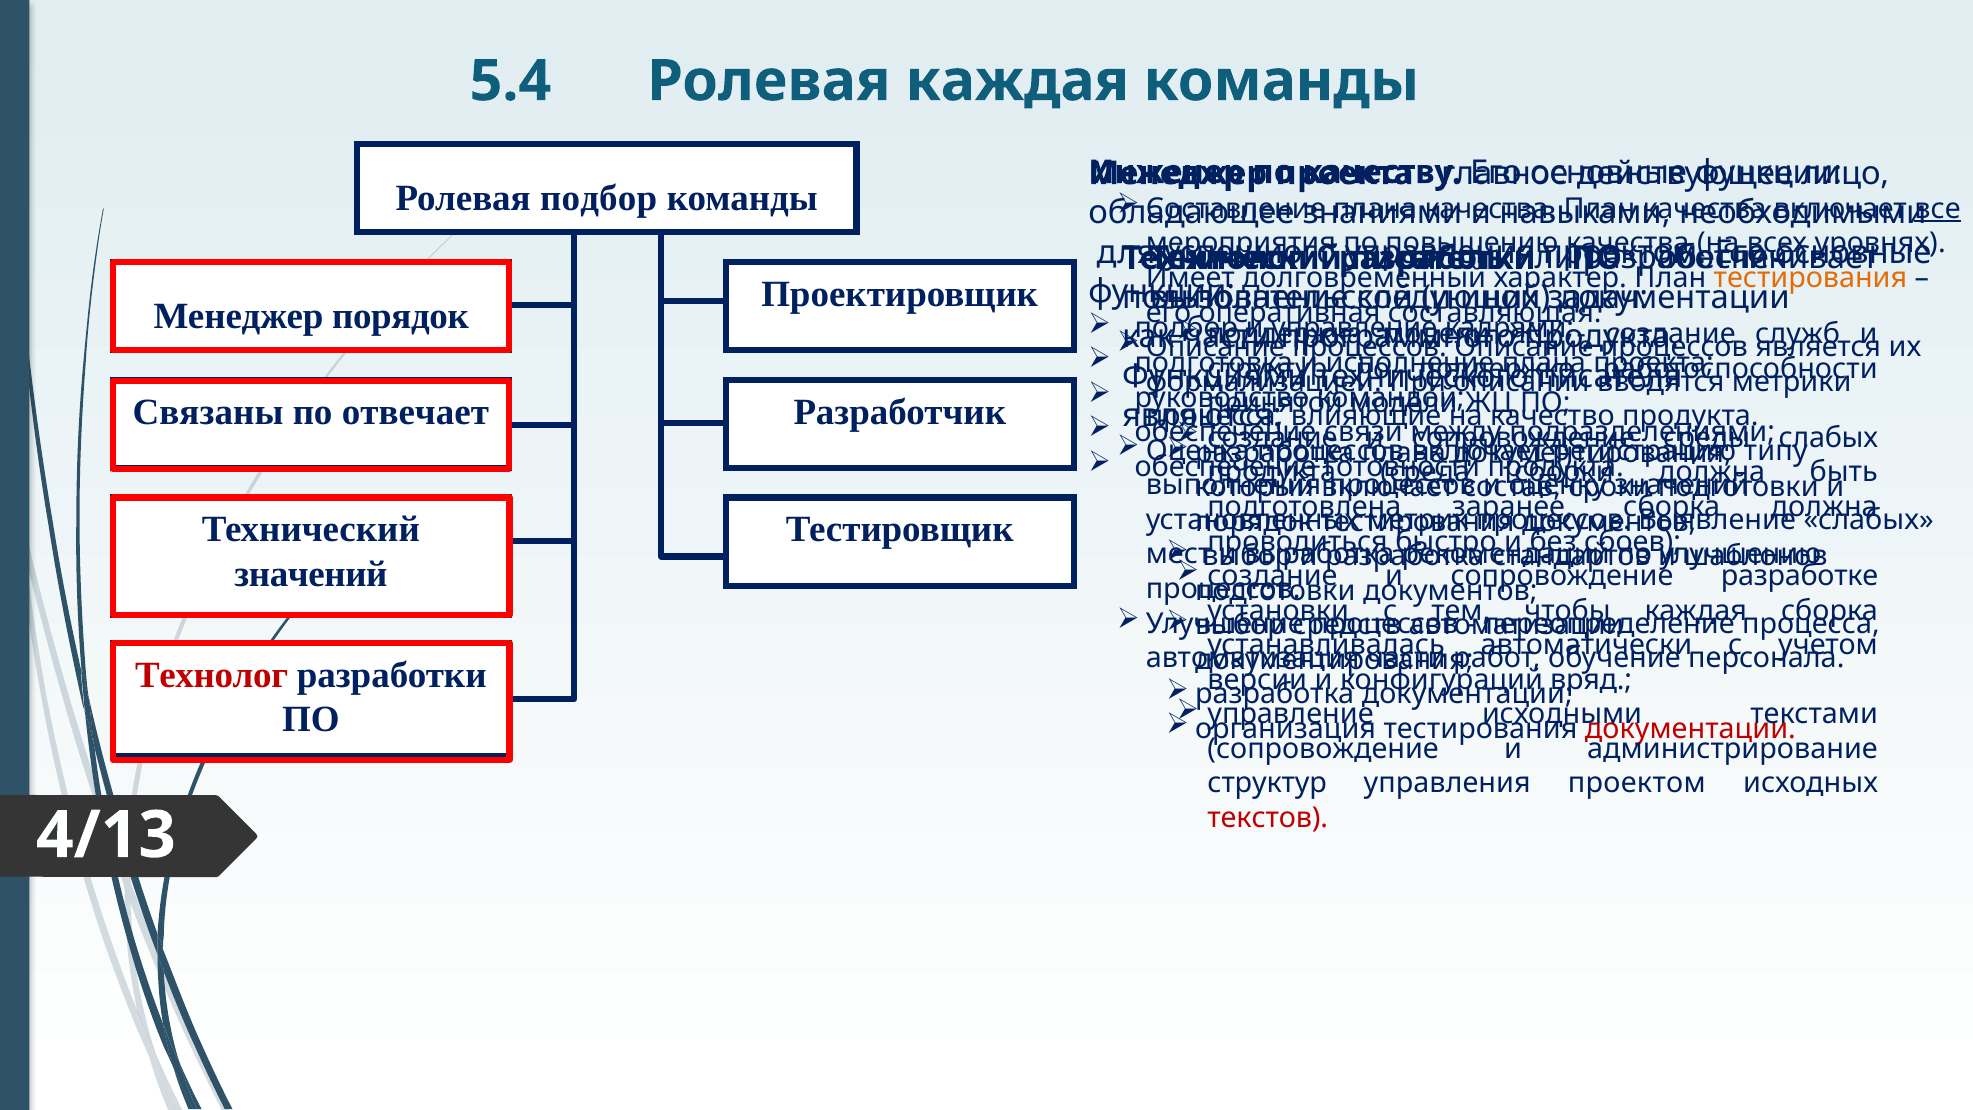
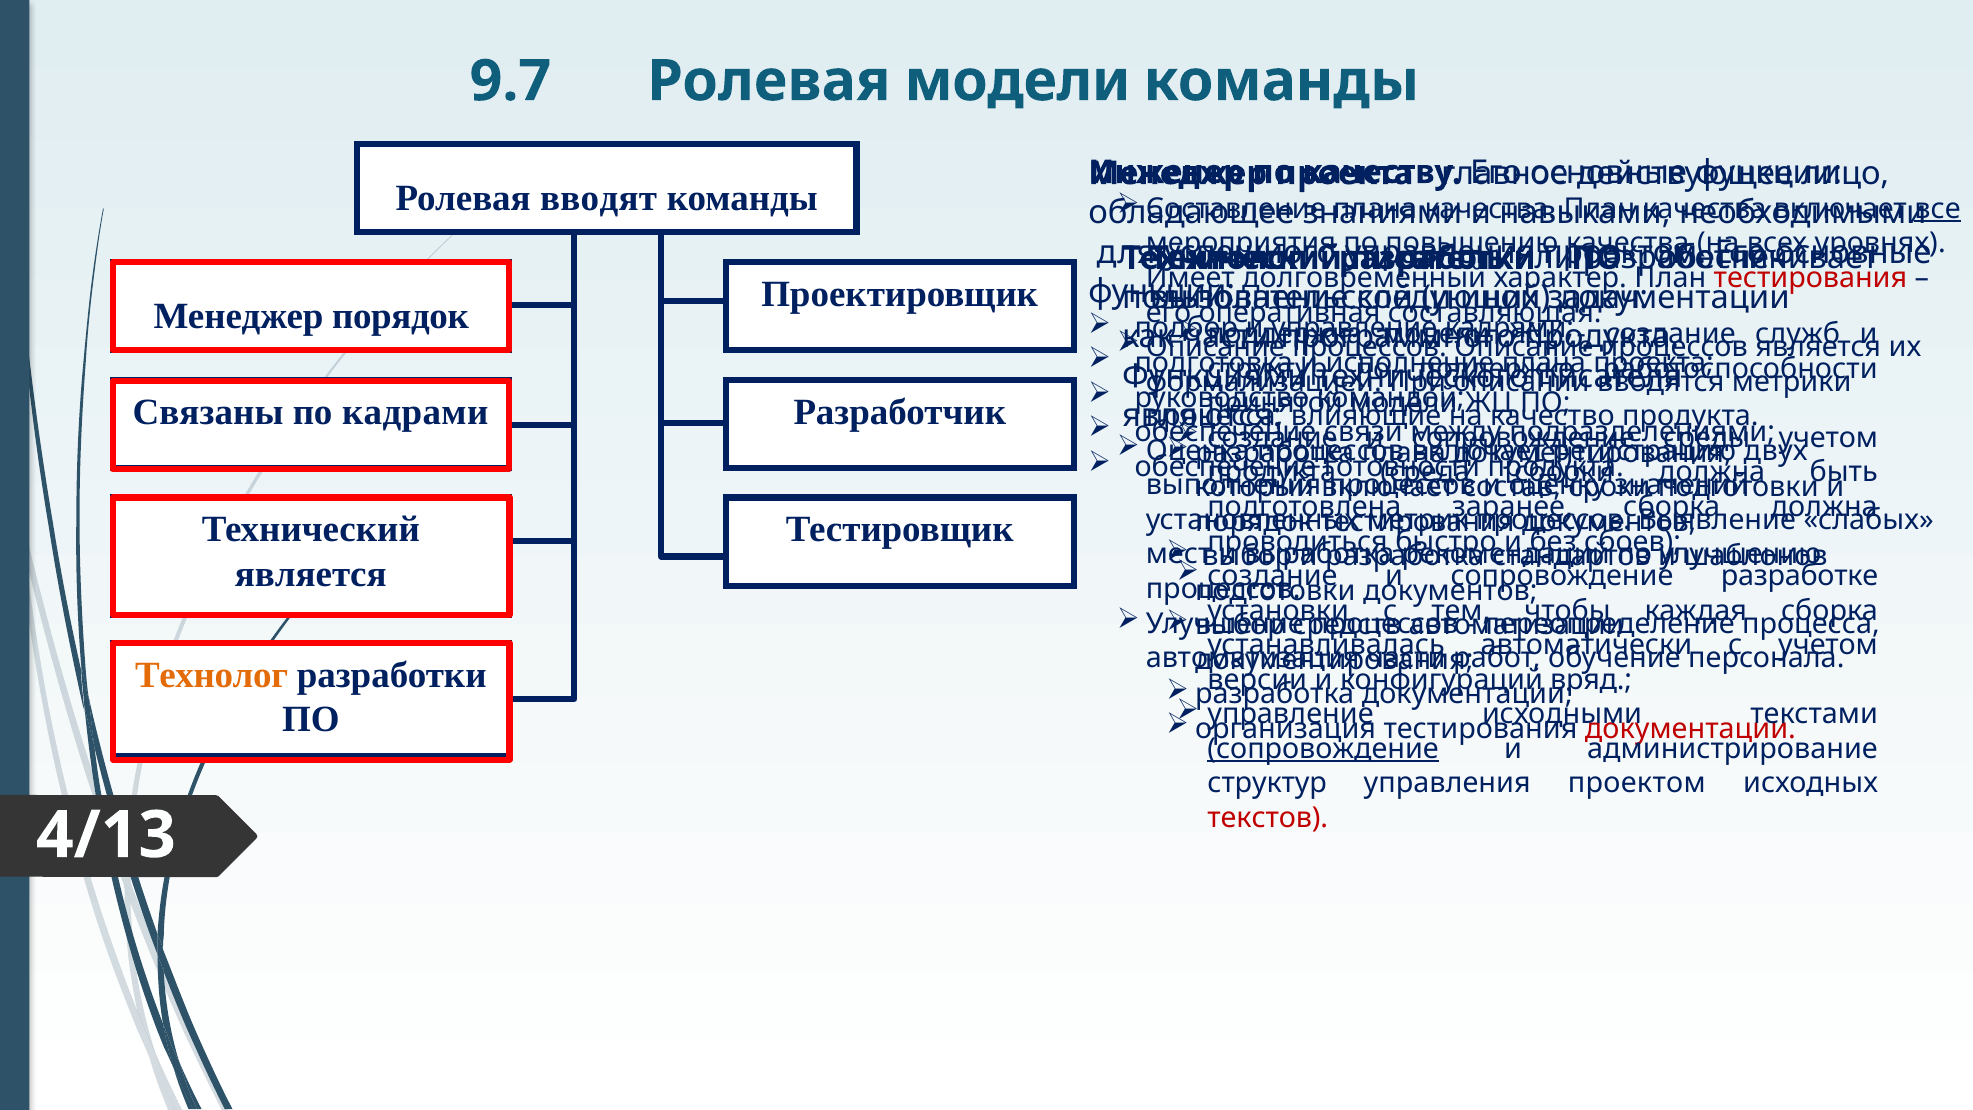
5.4: 5.4 -> 9.7
Ролевая каждая: каждая -> модели
Ролевая подбор: подбор -> вводят
тестирования at (1810, 278) colour: orange -> red
по отвечает: отвечает -> кадрами
слабых at (1828, 438): слабых -> учетом
типу: типу -> двух
значений at (311, 574): значений -> является
Технолог at (212, 675) colour: red -> orange
сопровождение at (1323, 749) underline: none -> present
